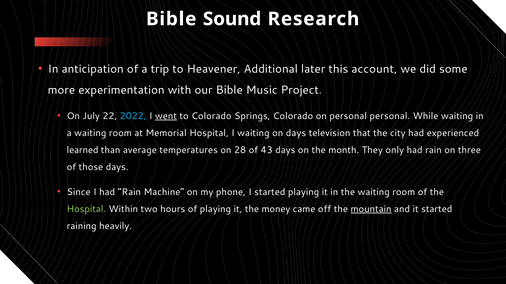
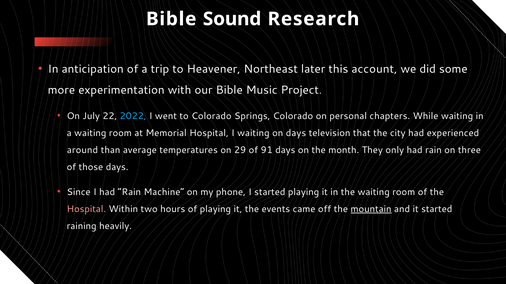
Additional: Additional -> Northeast
went underline: present -> none
personal personal: personal -> chapters
learned: learned -> around
28: 28 -> 29
43: 43 -> 91
Hospital at (86, 209) colour: light green -> pink
money: money -> events
